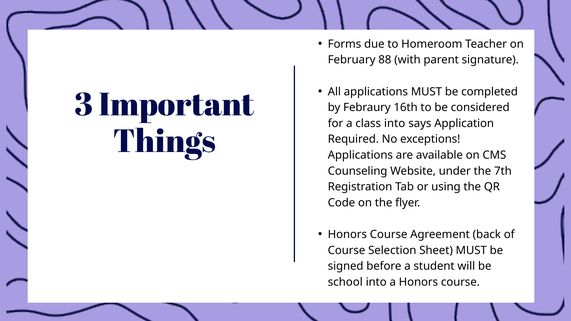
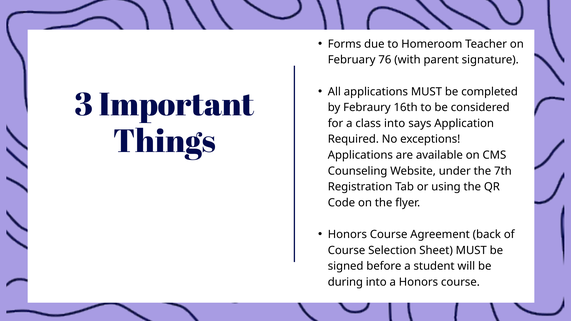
88: 88 -> 76
school: school -> during
